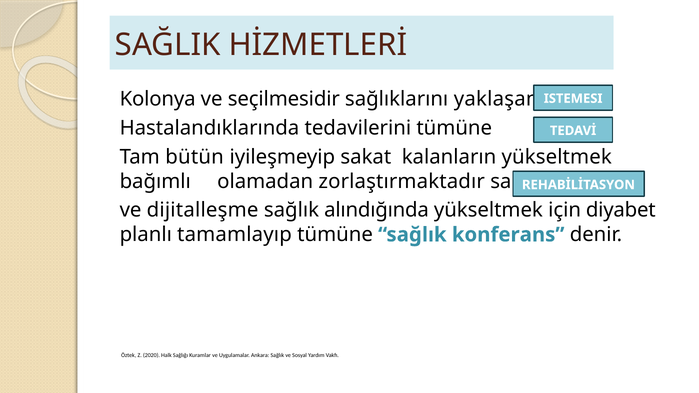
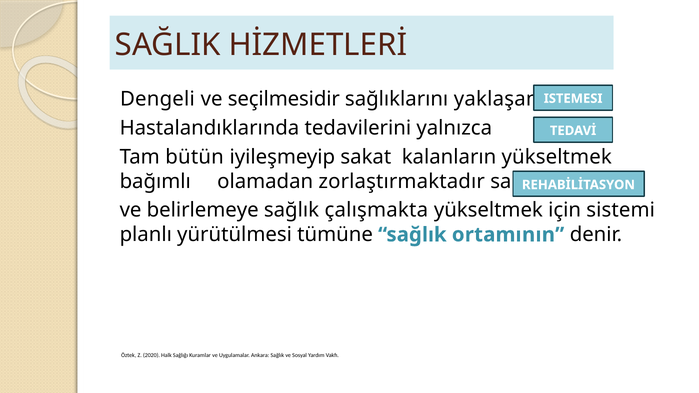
Kolonya: Kolonya -> Dengeli
tedavilerini tümüne: tümüne -> yalnızca
dijitalleşme: dijitalleşme -> belirlemeye
alındığında: alındığında -> çalışmakta
diyabet: diyabet -> sistemi
tamamlayıp: tamamlayıp -> yürütülmesi
konferans: konferans -> ortamının
